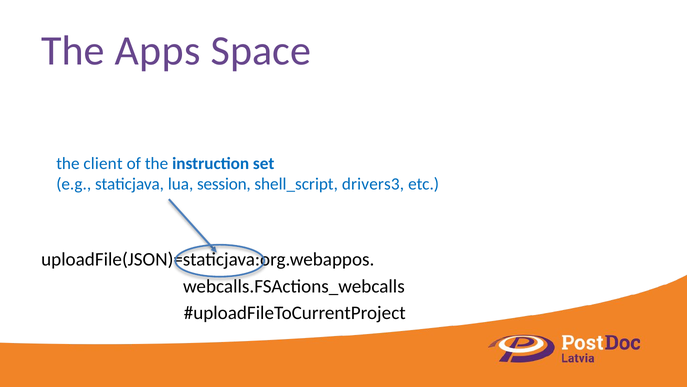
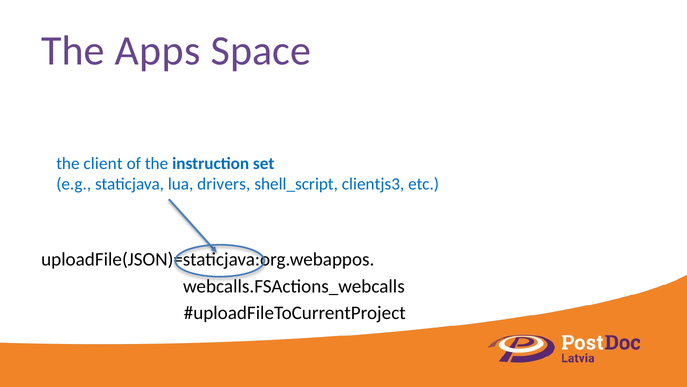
session: session -> drivers
drivers3: drivers3 -> clientjs3
